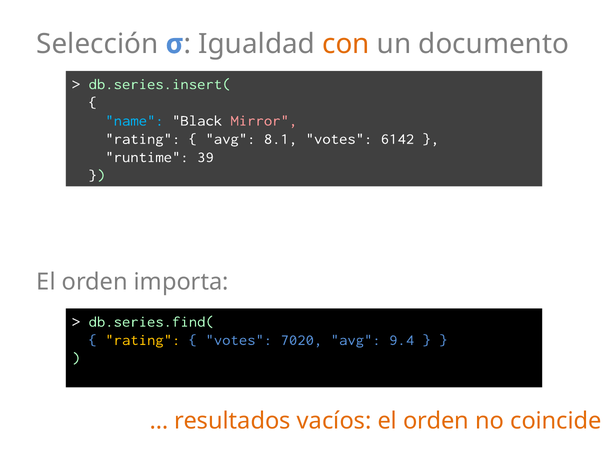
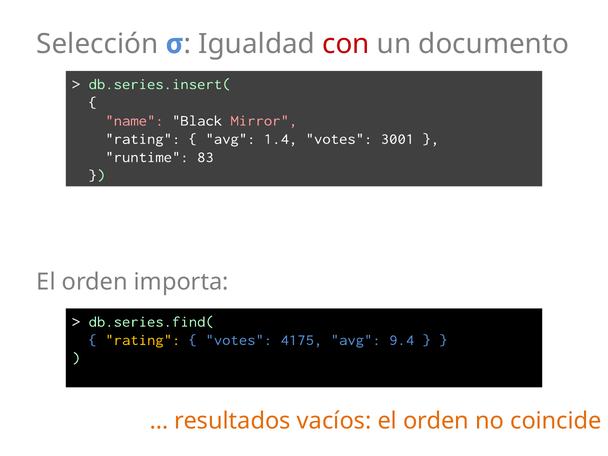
con colour: orange -> red
name colour: light blue -> pink
8.1: 8.1 -> 1.4
6142: 6142 -> 3001
39: 39 -> 83
7020: 7020 -> 4175
